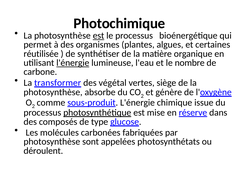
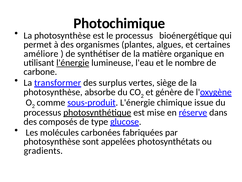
est at (99, 36) underline: present -> none
réutilisée: réutilisée -> améliore
végétal: végétal -> surplus
déroulent: déroulent -> gradients
